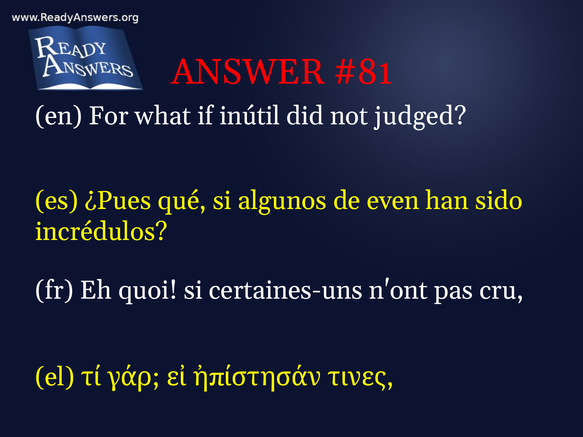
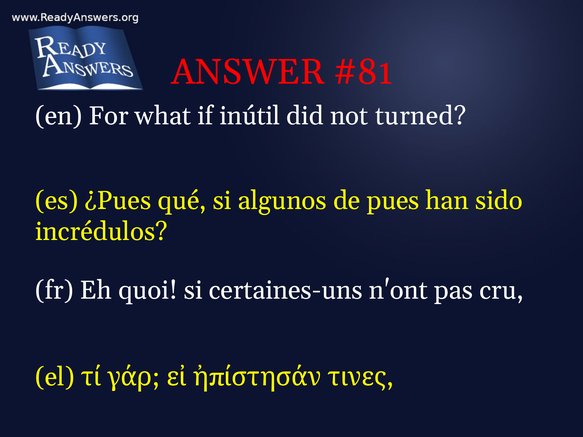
judged: judged -> turned
even: even -> pues
